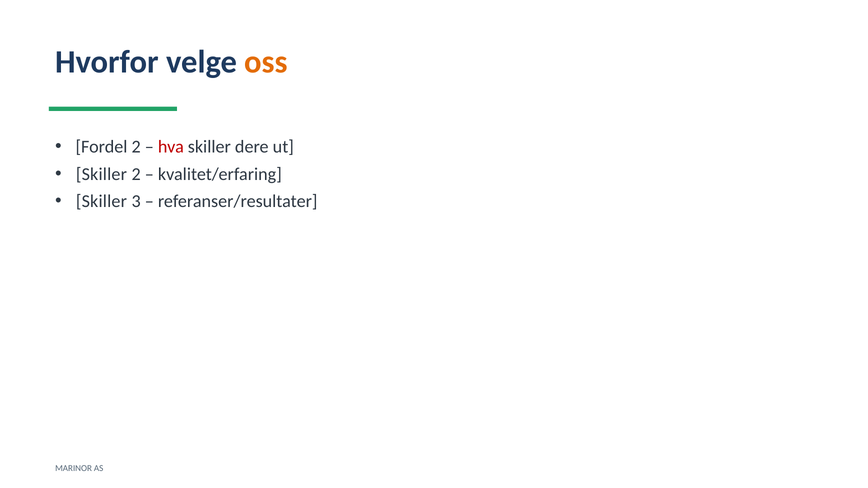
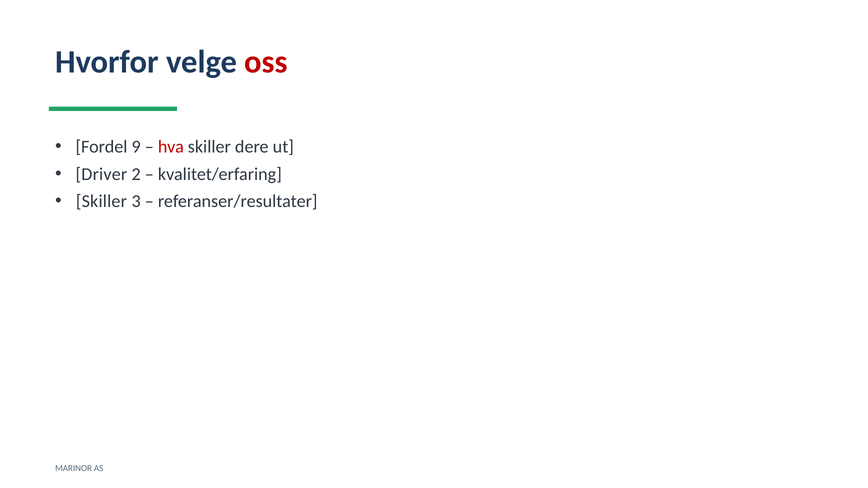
oss colour: orange -> red
Fordel 2: 2 -> 9
Skiller at (101, 174): Skiller -> Driver
